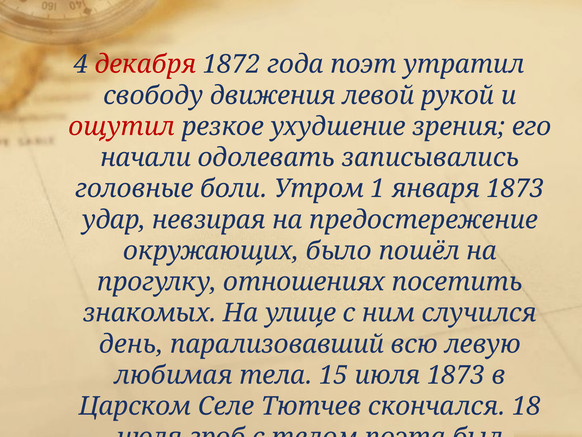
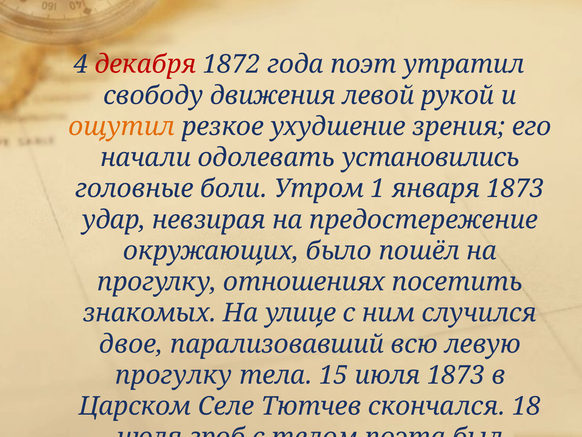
ощутил colour: red -> orange
записывались: записывались -> установились
день: день -> двое
любимая at (174, 375): любимая -> прогулку
